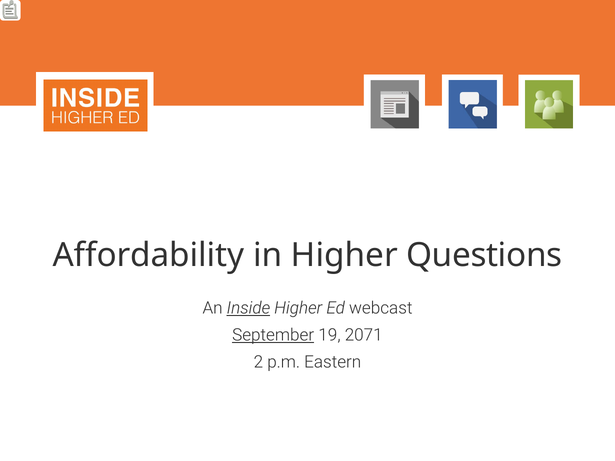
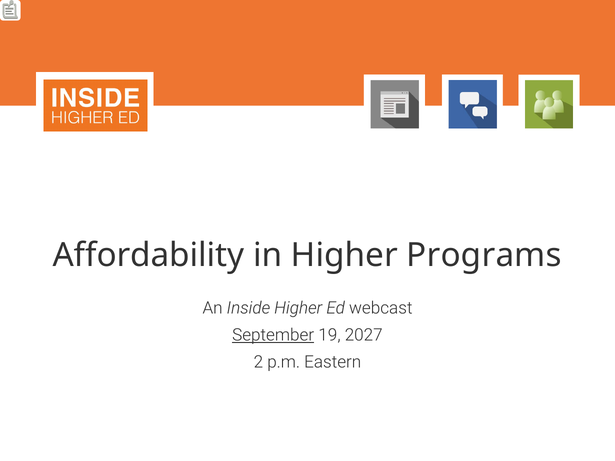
Questions: Questions -> Programs
Inside underline: present -> none
2071: 2071 -> 2027
